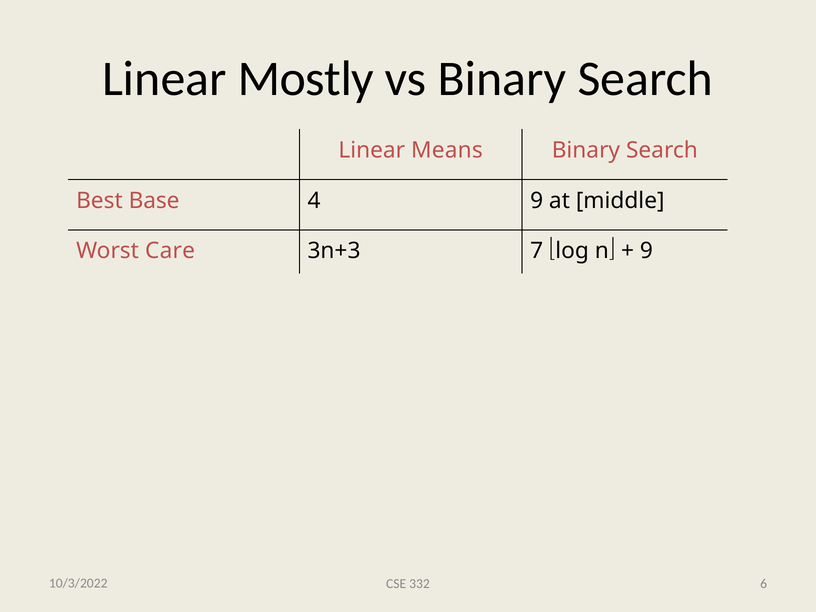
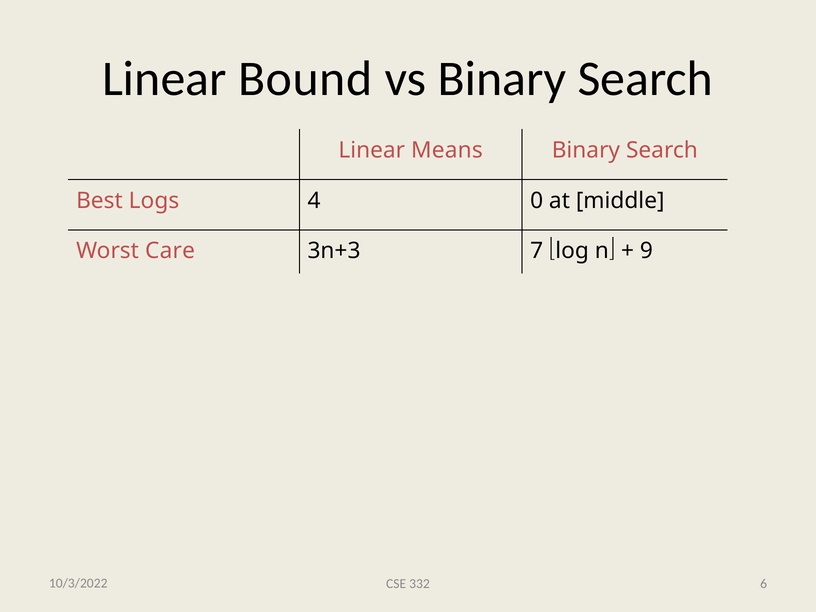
Mostly: Mostly -> Bound
Base: Base -> Logs
4 9: 9 -> 0
